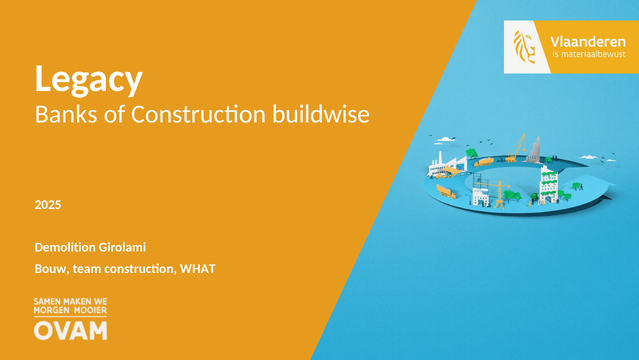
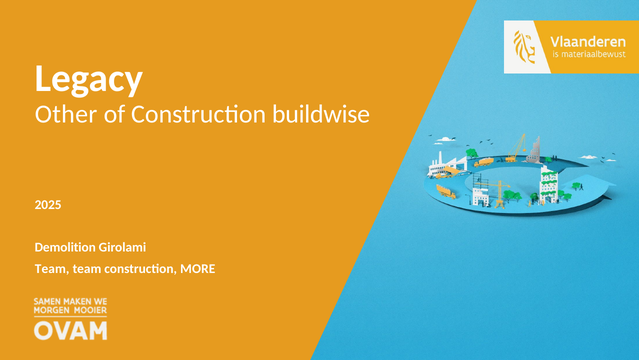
Banks: Banks -> Other
Bouw at (52, 269): Bouw -> Team
WHAT: WHAT -> MORE
